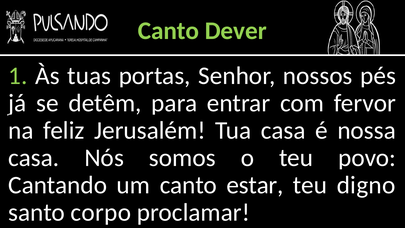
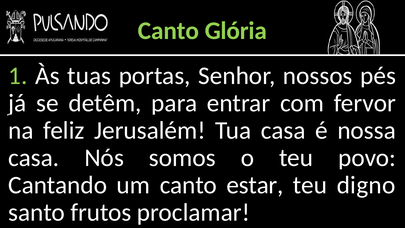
Dever: Dever -> Glória
corpo: corpo -> frutos
